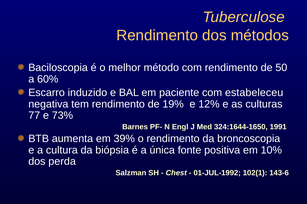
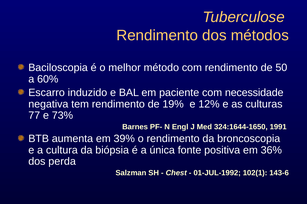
estabeleceu: estabeleceu -> necessidade
10%: 10% -> 36%
